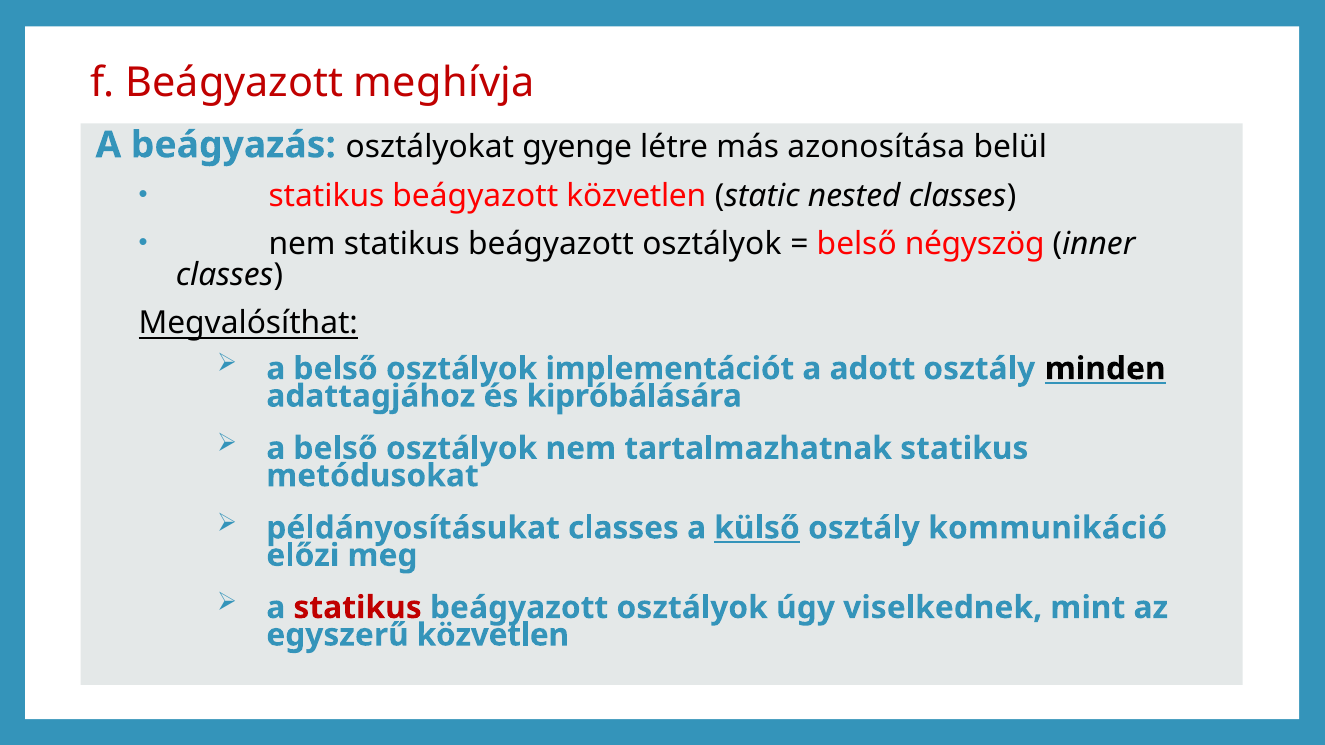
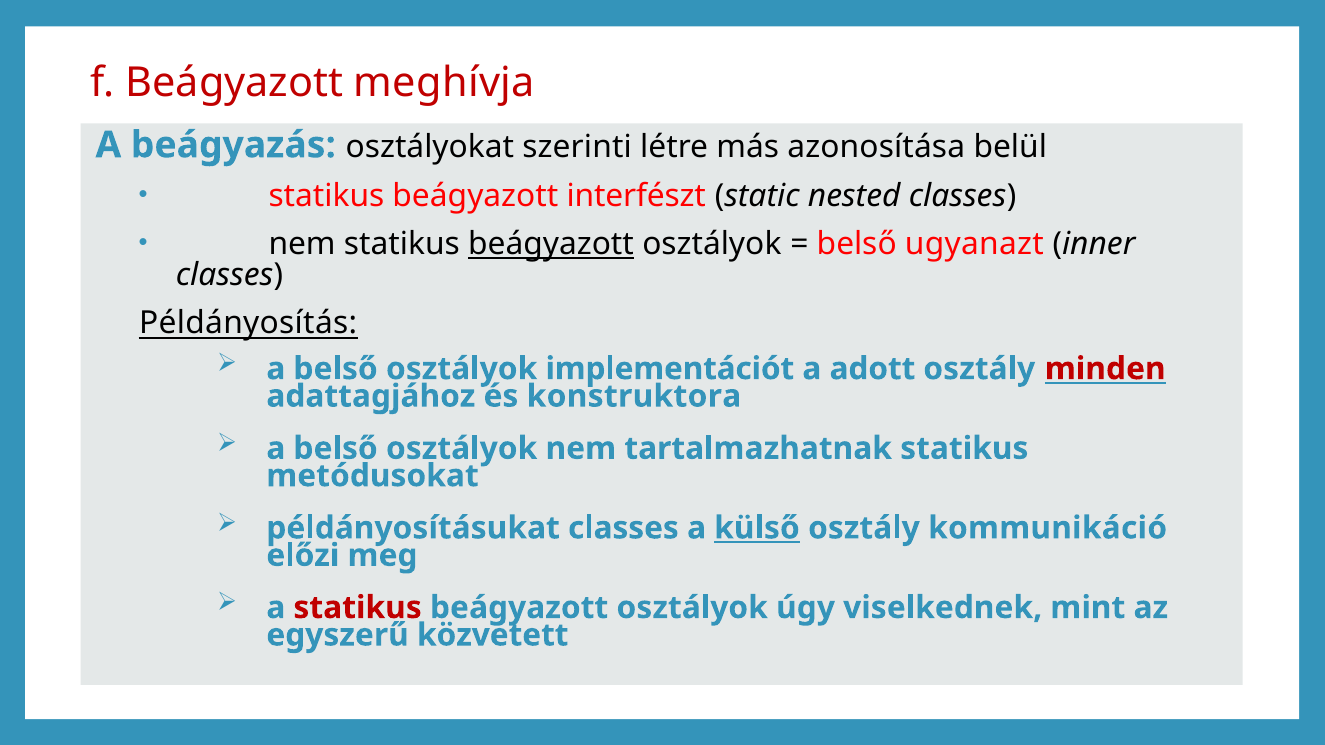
gyenge: gyenge -> szerinti
beágyazott közvetlen: közvetlen -> interfészt
beágyazott at (551, 244) underline: none -> present
négyszög: négyszög -> ugyanazt
Megvalósíthat: Megvalósíthat -> Példányosítás
minden colour: black -> red
kipróbálására: kipróbálására -> konstruktora
egyszerű közvetlen: közvetlen -> közvetett
